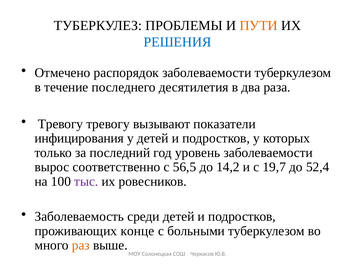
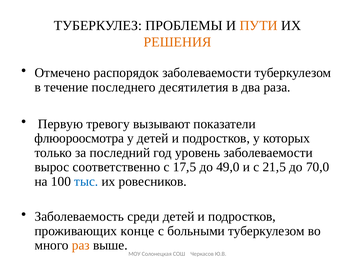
РЕШЕНИЯ colour: blue -> orange
Тревогу at (60, 124): Тревогу -> Первую
инфицирования: инфицирования -> флюороосмотра
56,5: 56,5 -> 17,5
14,2: 14,2 -> 49,0
19,7: 19,7 -> 21,5
52,4: 52,4 -> 70,0
тыс colour: purple -> blue
